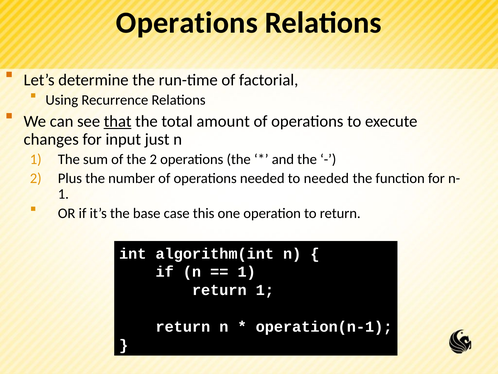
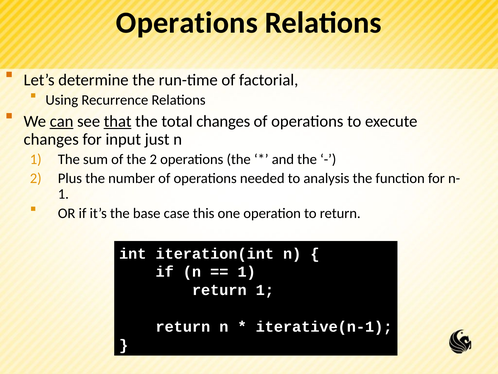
can underline: none -> present
total amount: amount -> changes
to needed: needed -> analysis
algorithm(int: algorithm(int -> iteration(int
operation(n-1: operation(n-1 -> iterative(n-1
